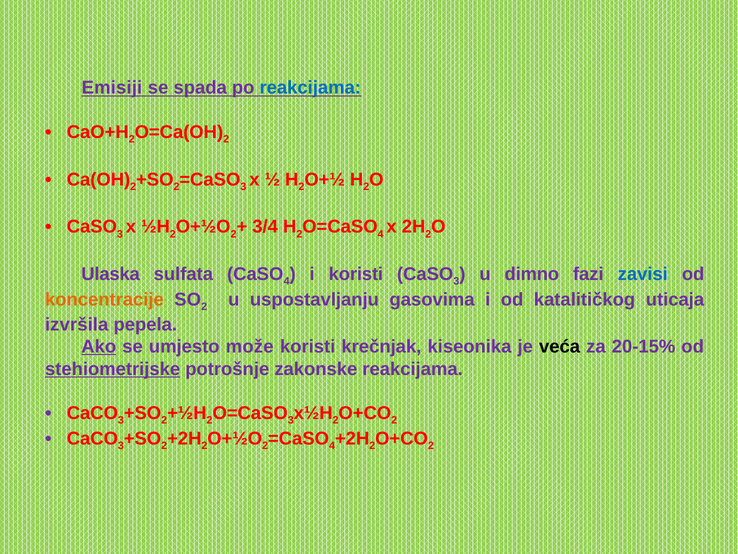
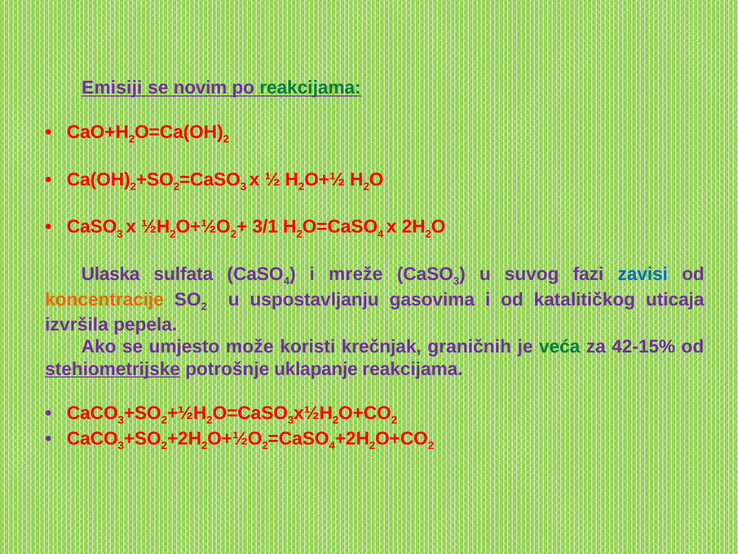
spada: spada -> novim
reakcijama at (310, 88) colour: blue -> green
3/4: 3/4 -> 3/1
i koristi: koristi -> mreže
dimno: dimno -> suvog
Ako underline: present -> none
kiseonika: kiseonika -> graničnih
veća colour: black -> green
20-15%: 20-15% -> 42-15%
zakonske: zakonske -> uklapanje
